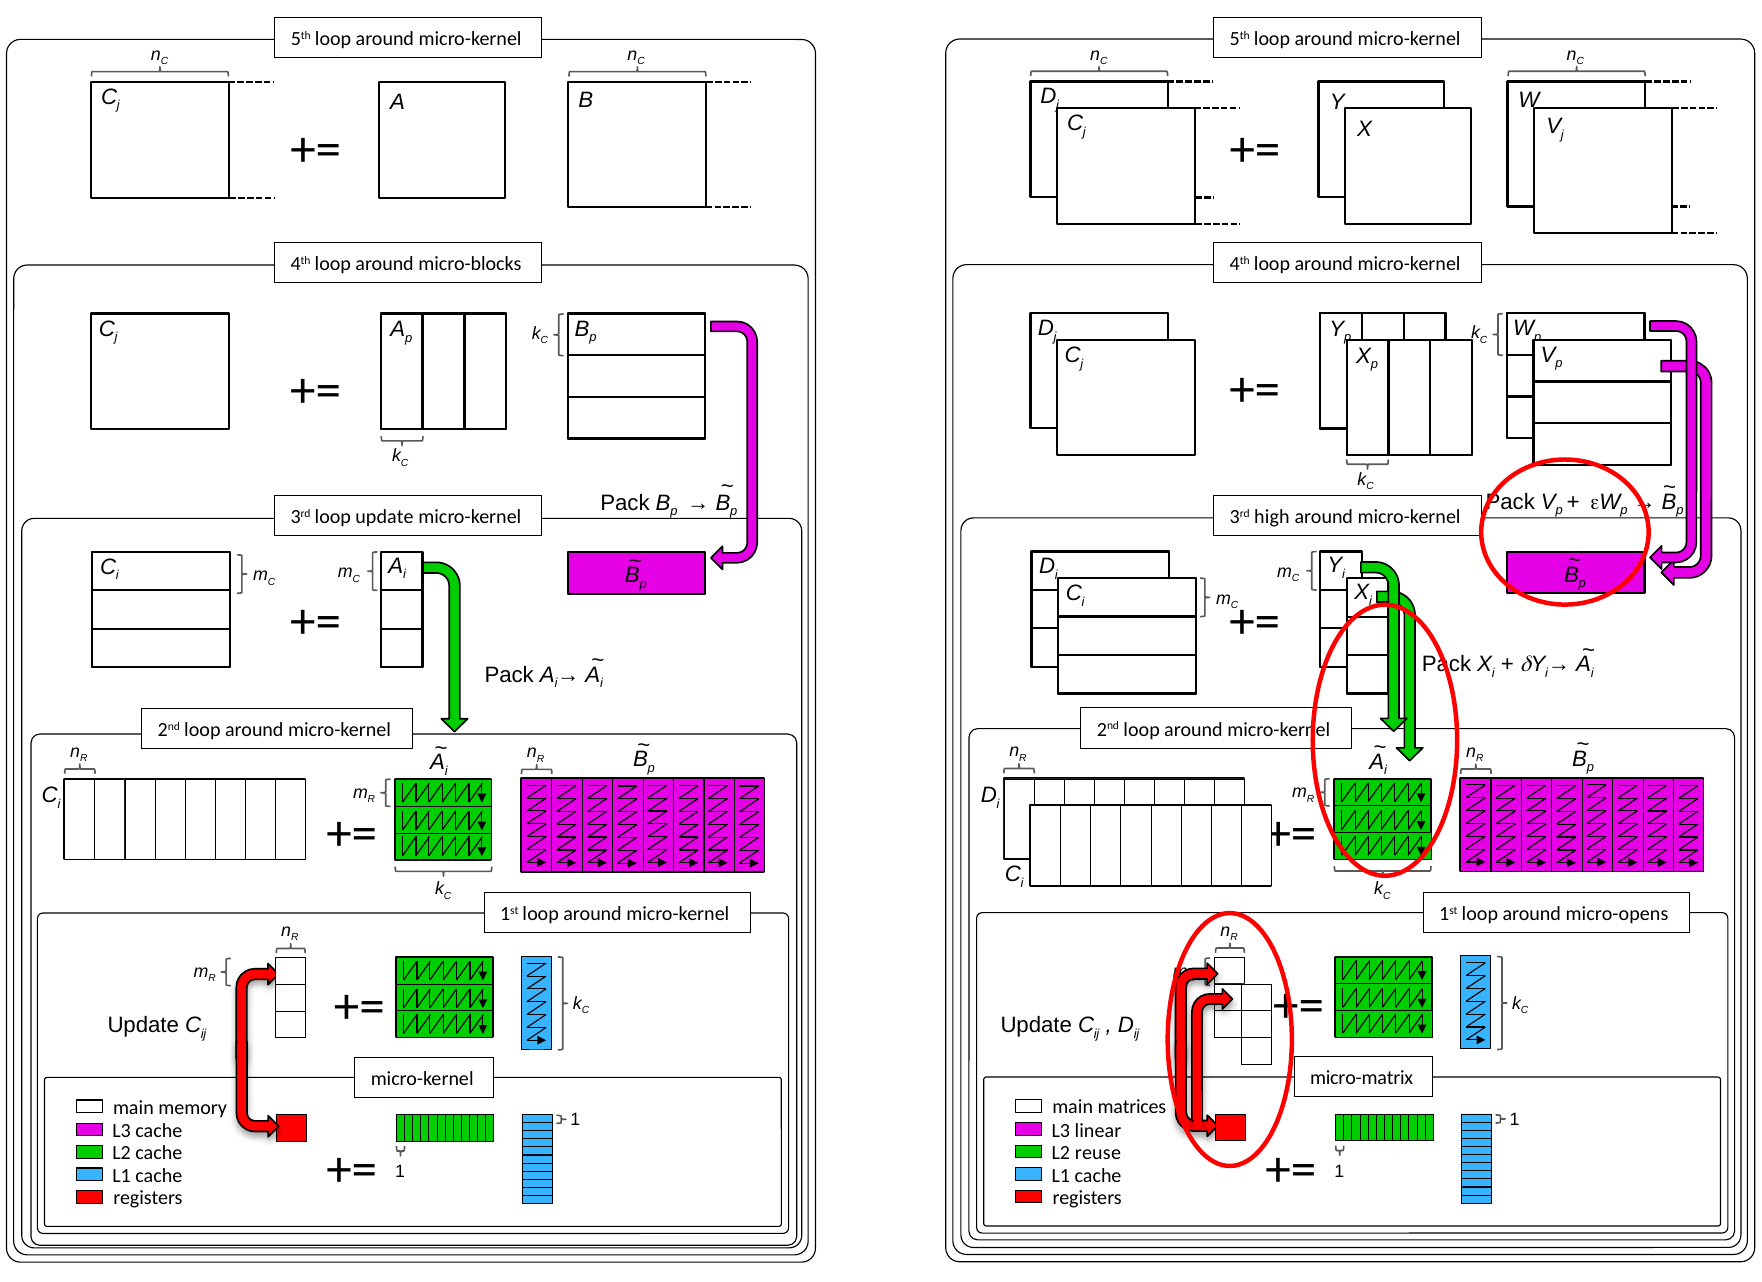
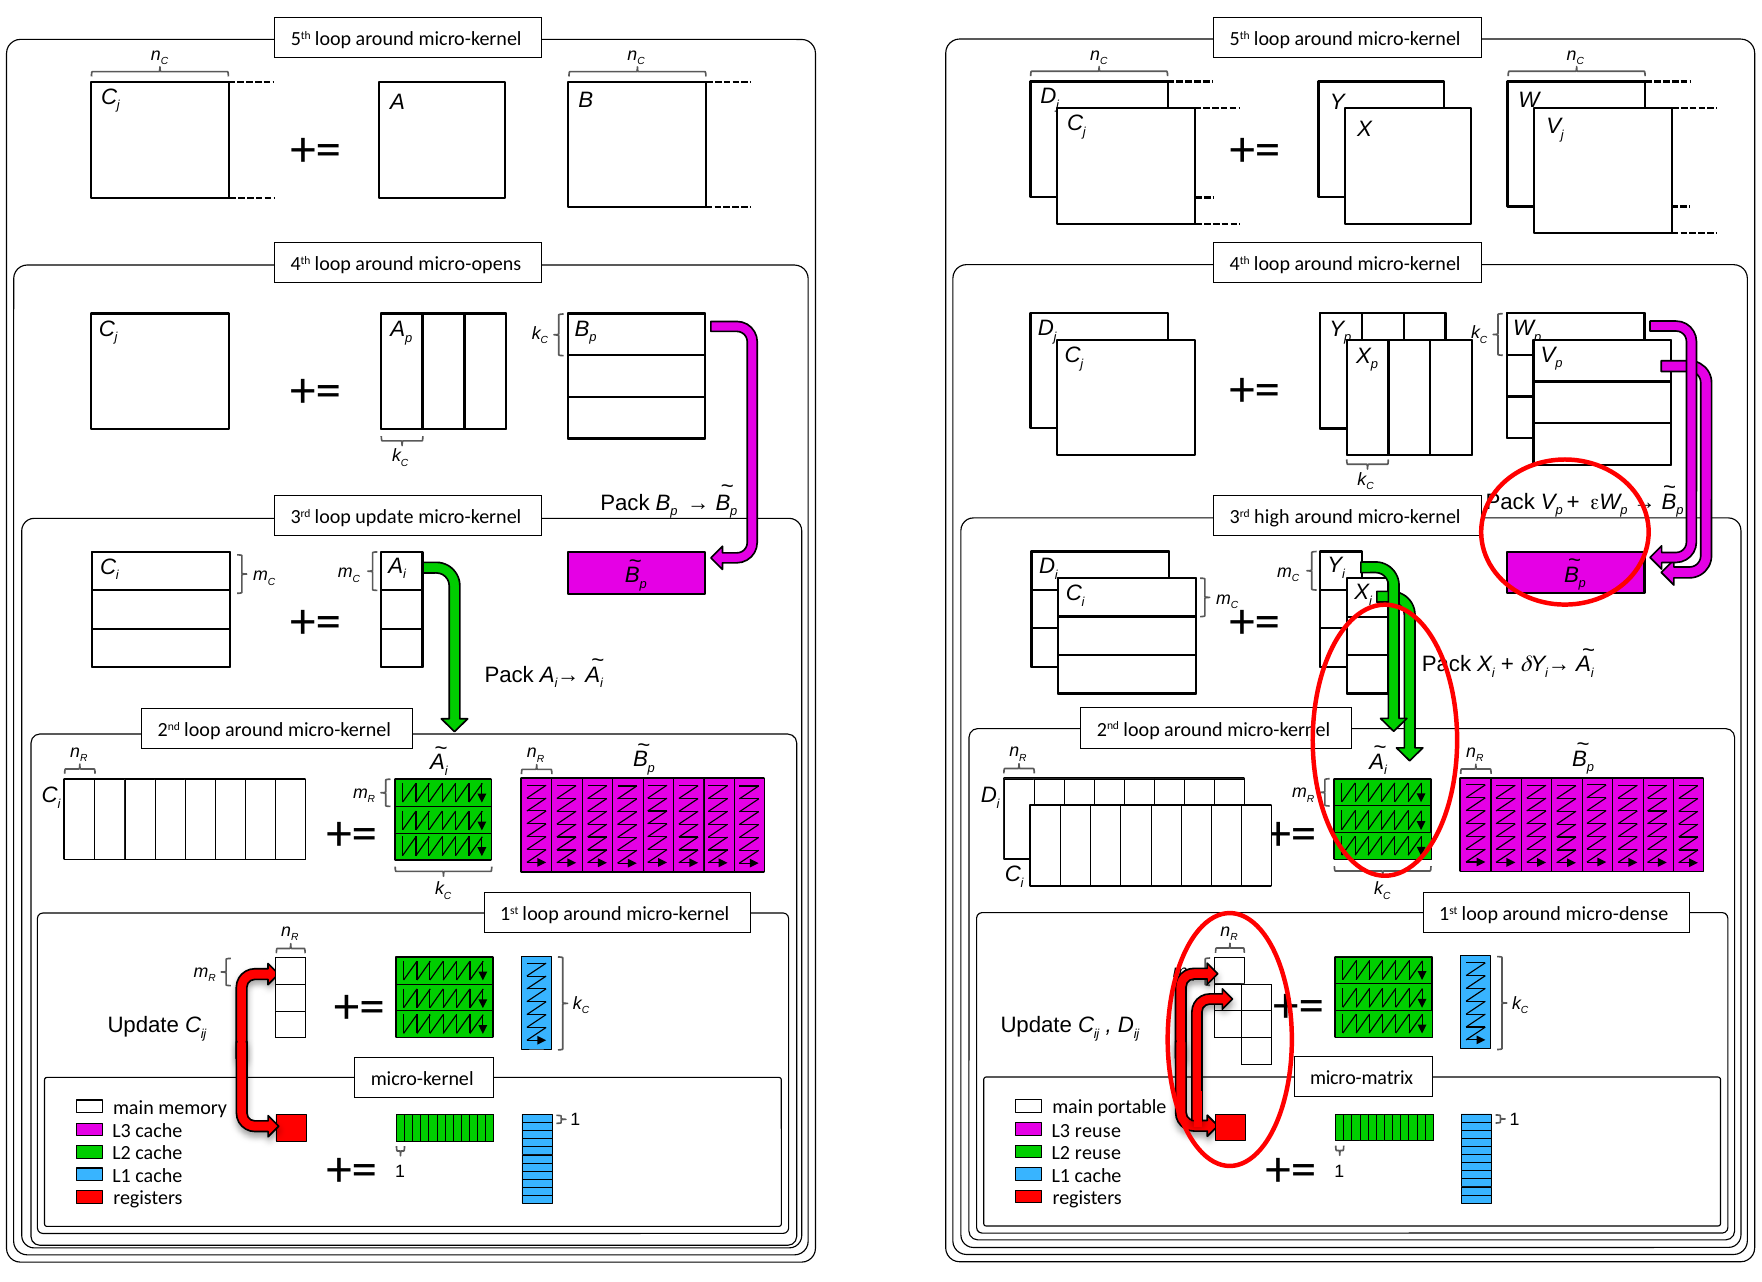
micro-blocks: micro-blocks -> micro-opens
micro-opens: micro-opens -> micro-dense
matrices: matrices -> portable
L3 linear: linear -> reuse
